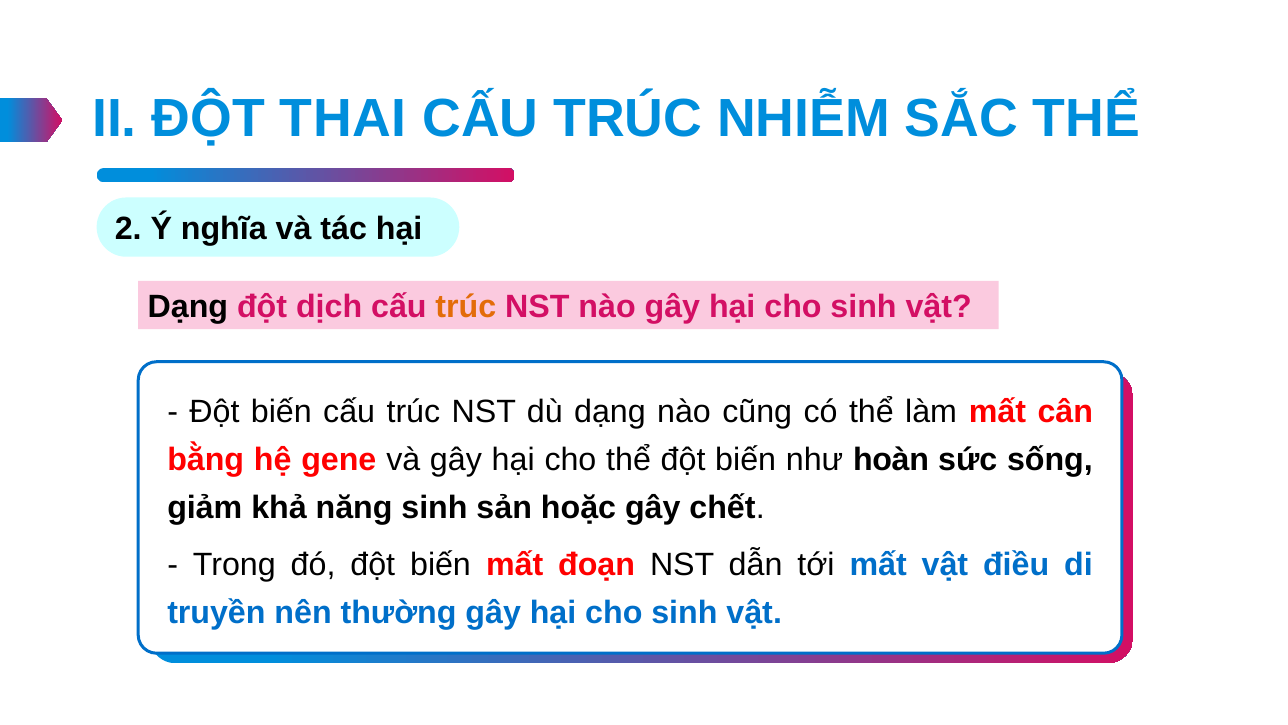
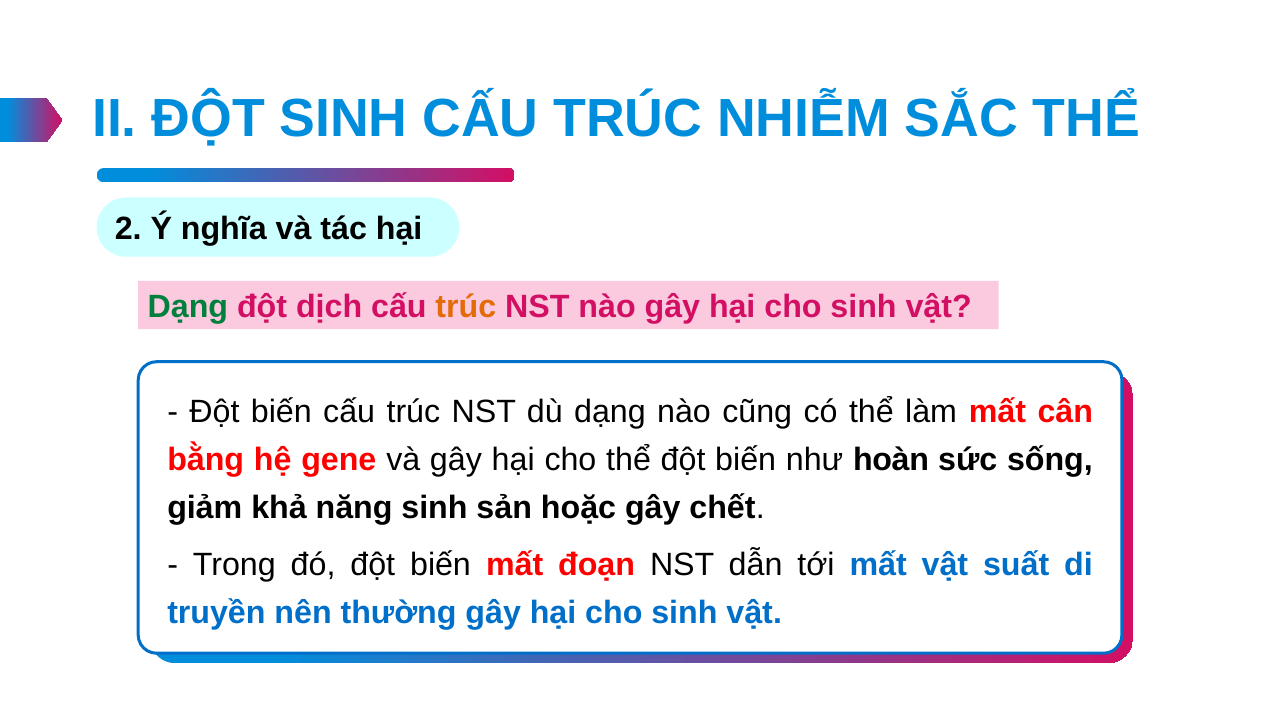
ĐỘT THAI: THAI -> SINH
Dạng at (188, 307) colour: black -> green
điều: điều -> suất
